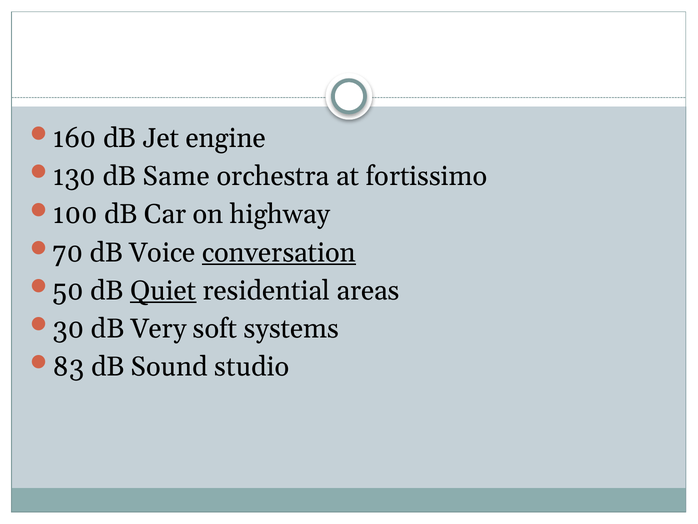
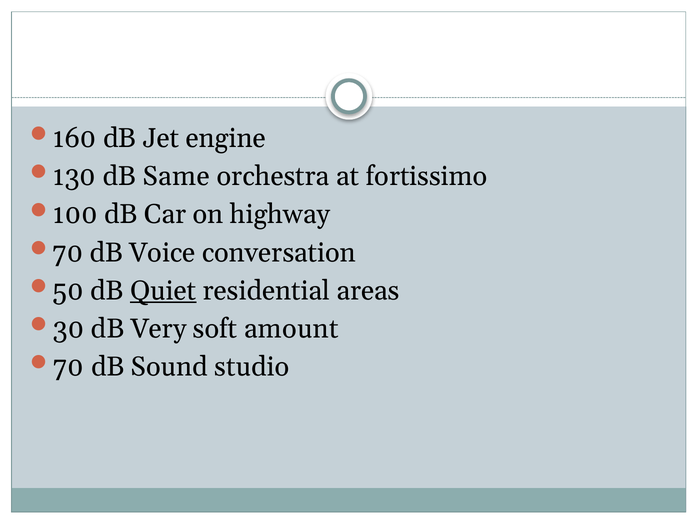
conversation underline: present -> none
systems: systems -> amount
83 at (69, 366): 83 -> 70
